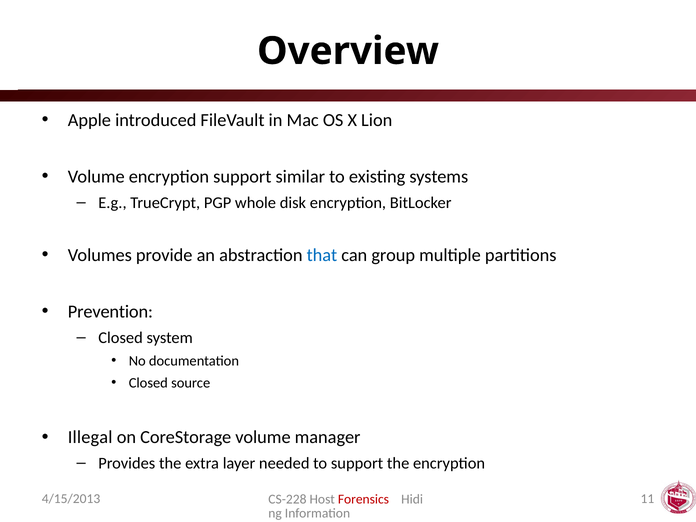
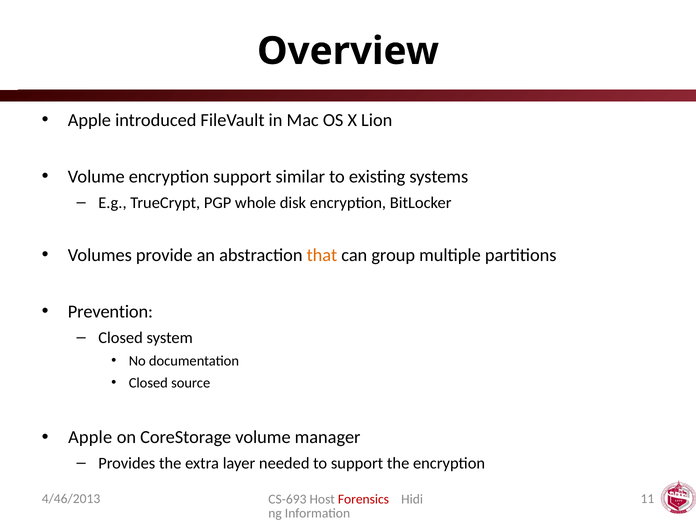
that colour: blue -> orange
Illegal at (90, 437): Illegal -> Apple
4/15/2013: 4/15/2013 -> 4/46/2013
CS-228: CS-228 -> CS-693
